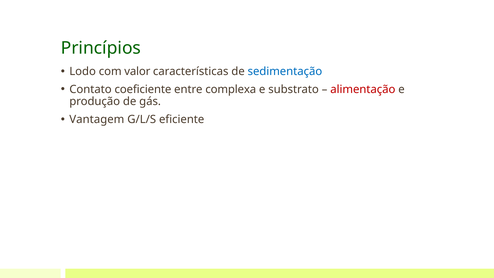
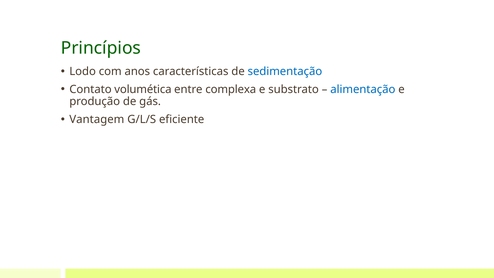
valor: valor -> anos
coeficiente: coeficiente -> volumética
alimentação colour: red -> blue
